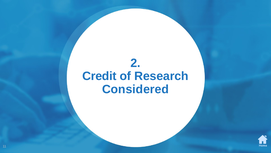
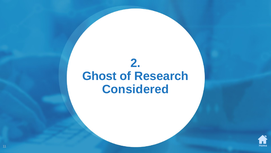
Credit: Credit -> Ghost
